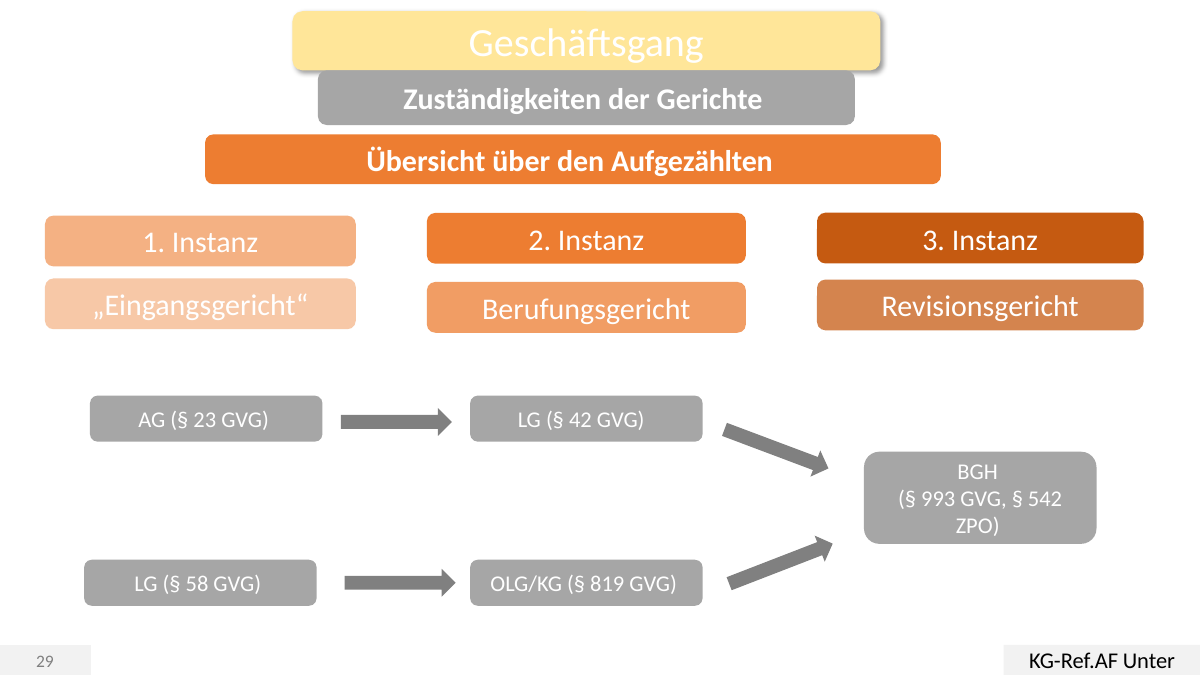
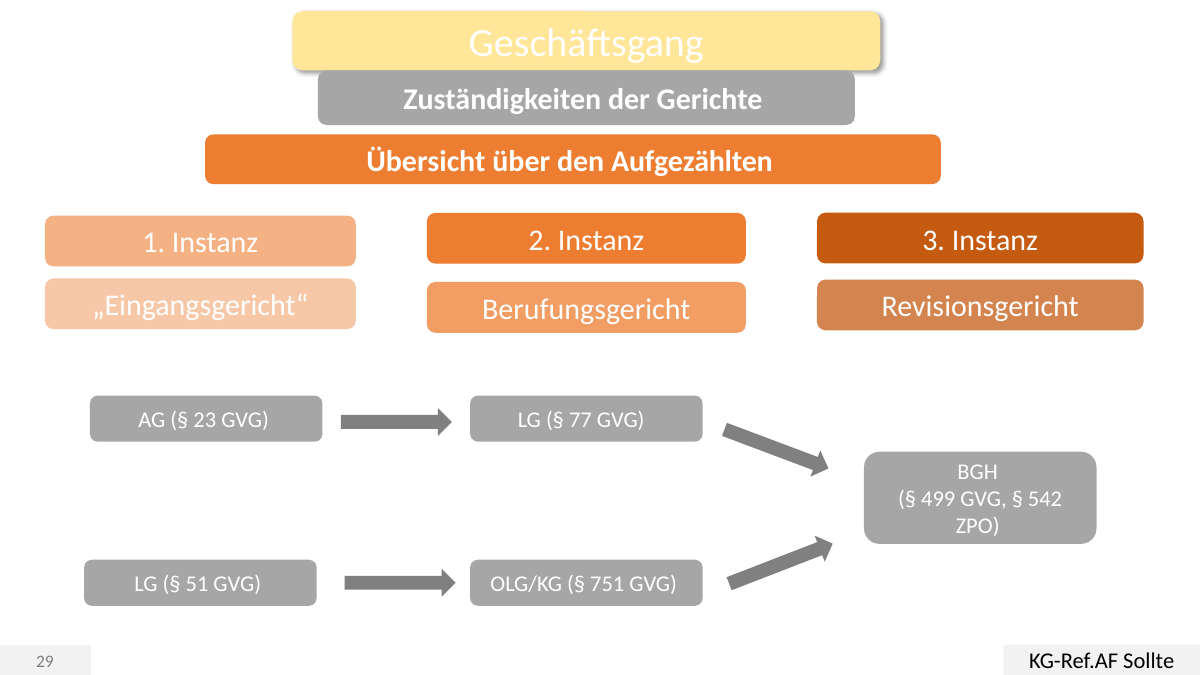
42: 42 -> 77
993: 993 -> 499
58: 58 -> 51
819: 819 -> 751
Unter: Unter -> Sollte
